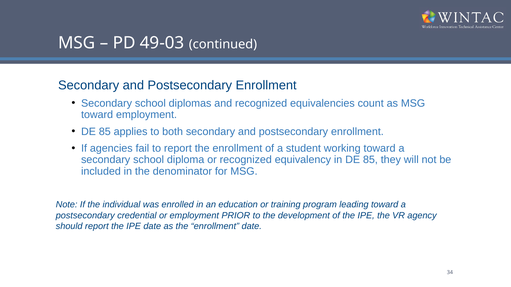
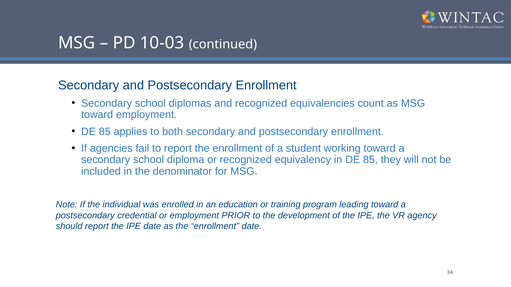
49-03: 49-03 -> 10-03
